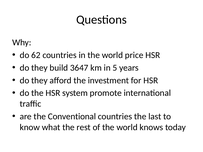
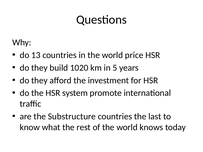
62: 62 -> 13
3647: 3647 -> 1020
Conventional: Conventional -> Substructure
